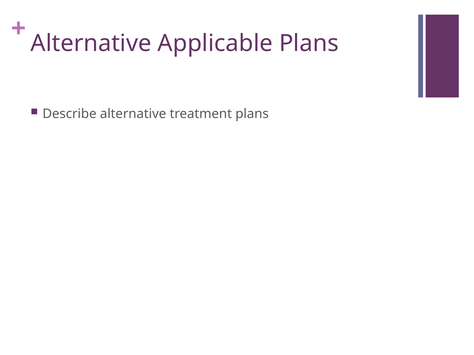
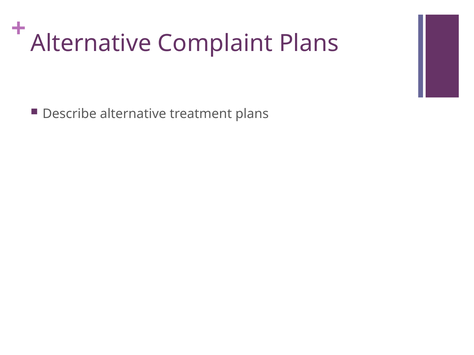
Applicable: Applicable -> Complaint
